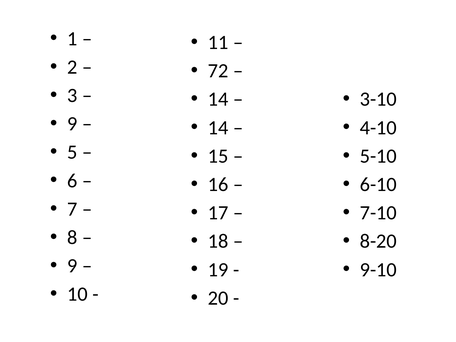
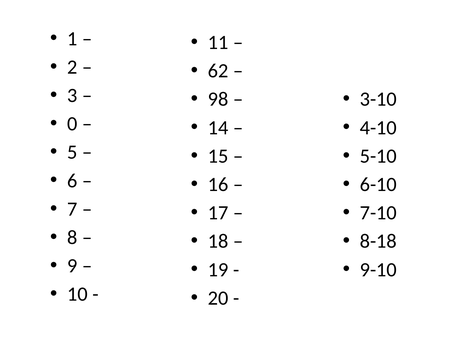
72: 72 -> 62
14 at (218, 99): 14 -> 98
9 at (72, 124): 9 -> 0
8-20: 8-20 -> 8-18
